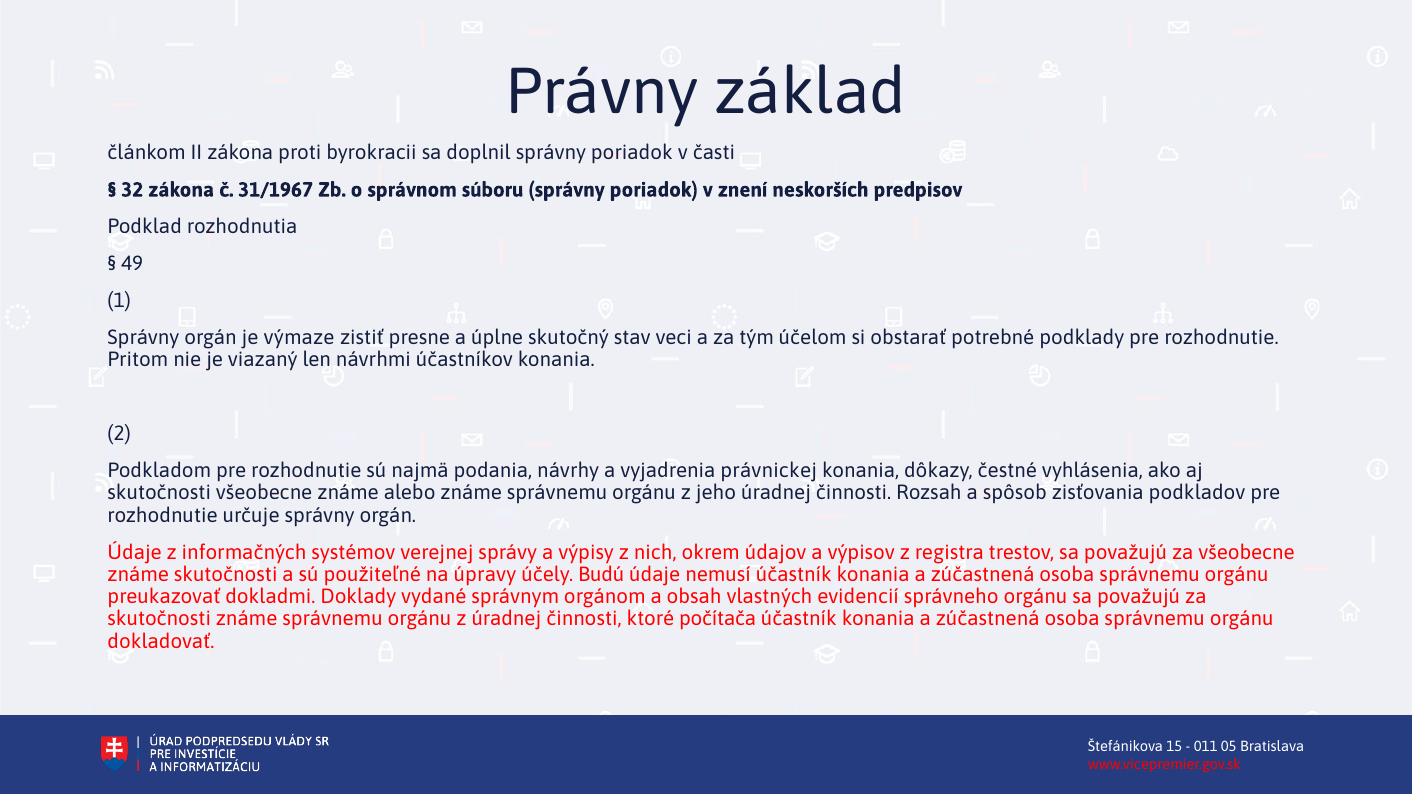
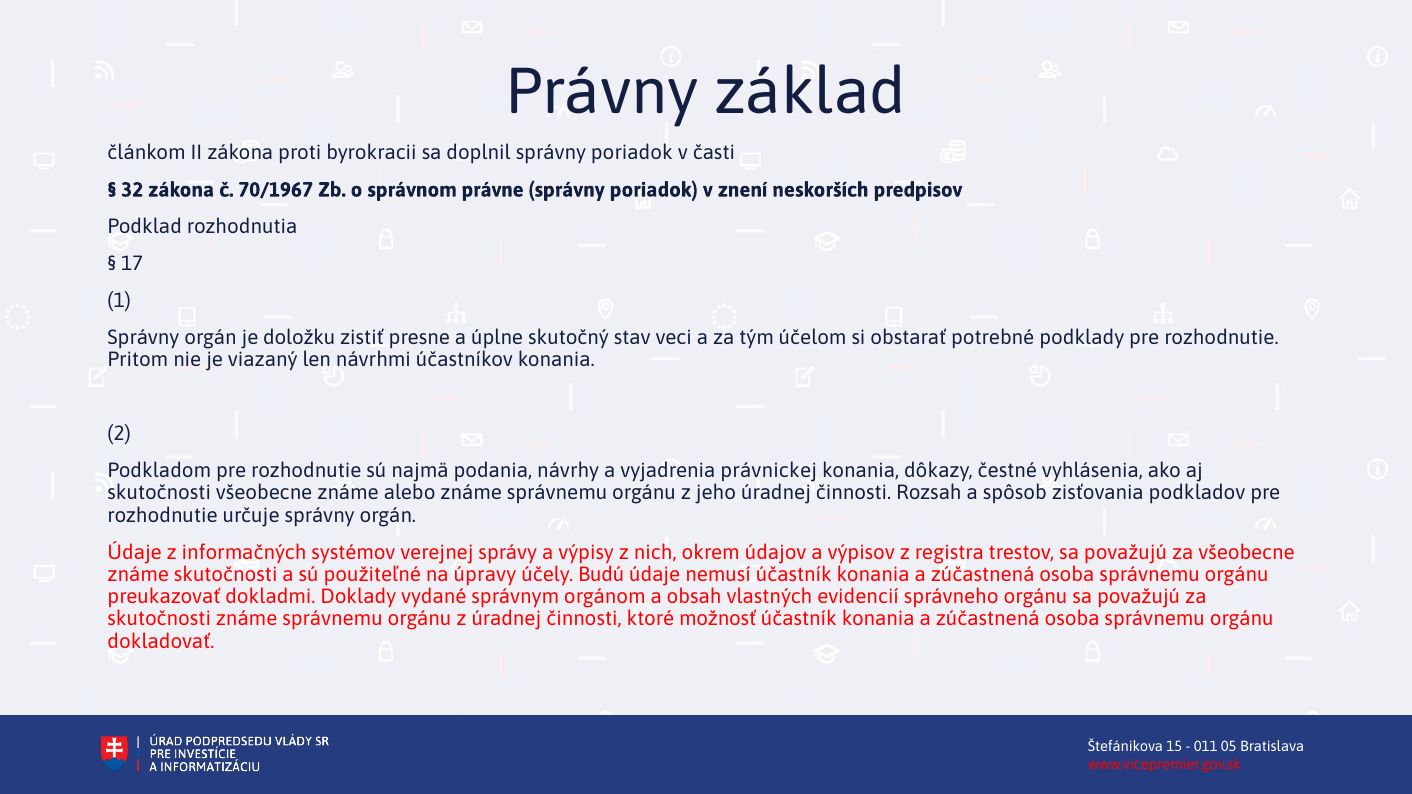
31/1967: 31/1967 -> 70/1967
súboru: súboru -> právne
49: 49 -> 17
výmaze: výmaze -> doložku
počítača: počítača -> možnosť
